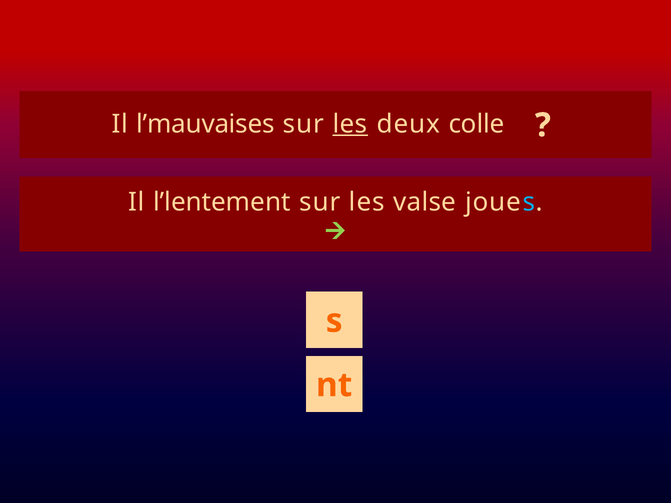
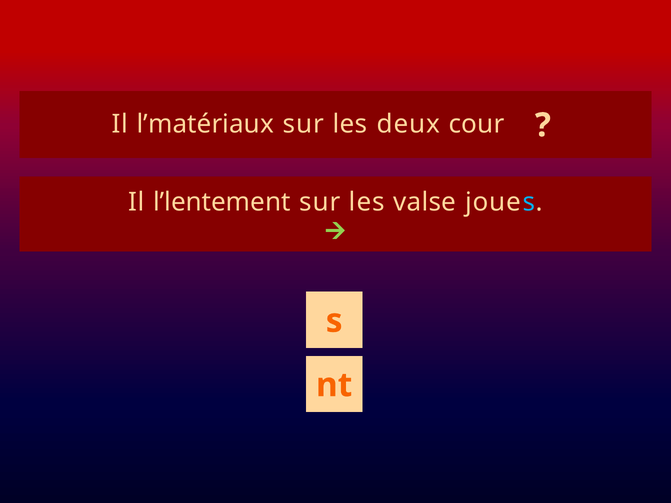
l’mauvaises: l’mauvaises -> l’matériaux
les at (350, 124) underline: present -> none
colle: colle -> cour
